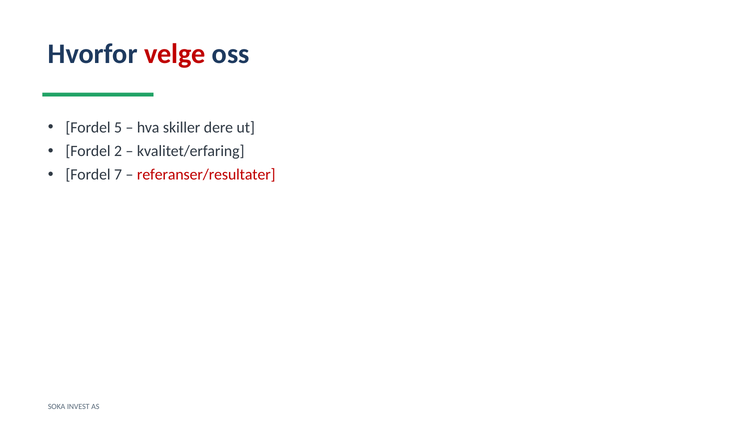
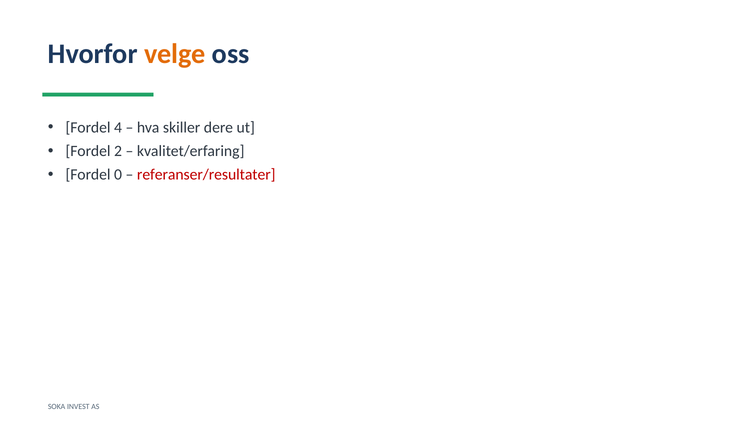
velge colour: red -> orange
5: 5 -> 4
7: 7 -> 0
